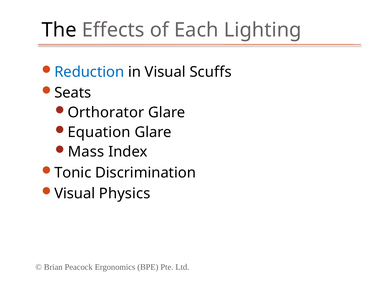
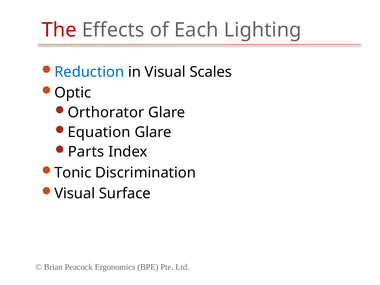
The colour: black -> red
Scuffs: Scuffs -> Scales
Seats: Seats -> Optic
Mass: Mass -> Parts
Physics: Physics -> Surface
